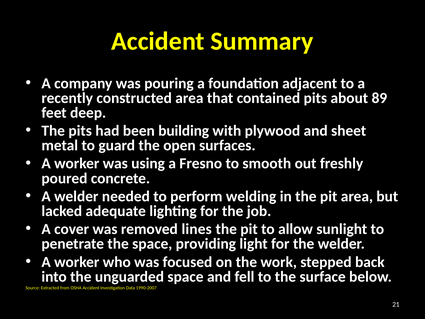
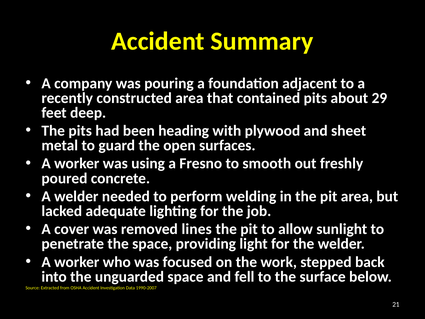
89: 89 -> 29
building: building -> heading
